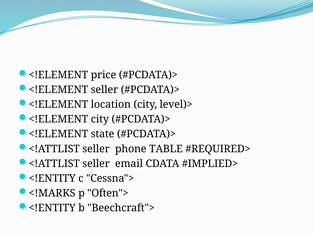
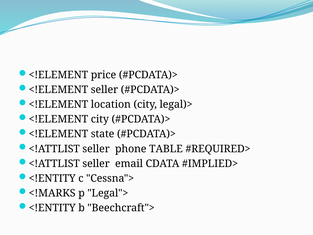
level)>: level)> -> legal)>
Often">: Often"> -> Legal">
